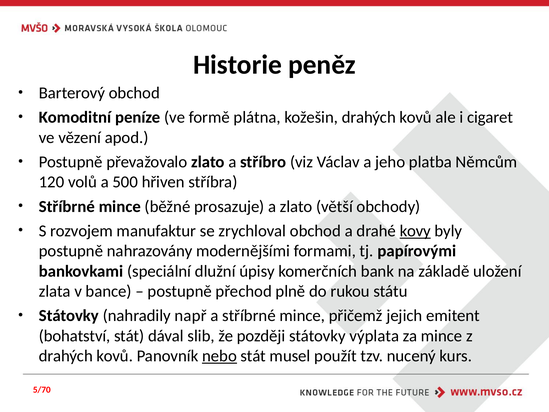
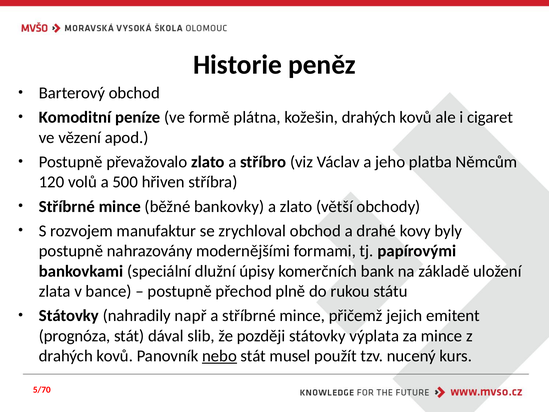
prosazuje: prosazuje -> bankovky
kovy underline: present -> none
bohatství: bohatství -> prognóza
